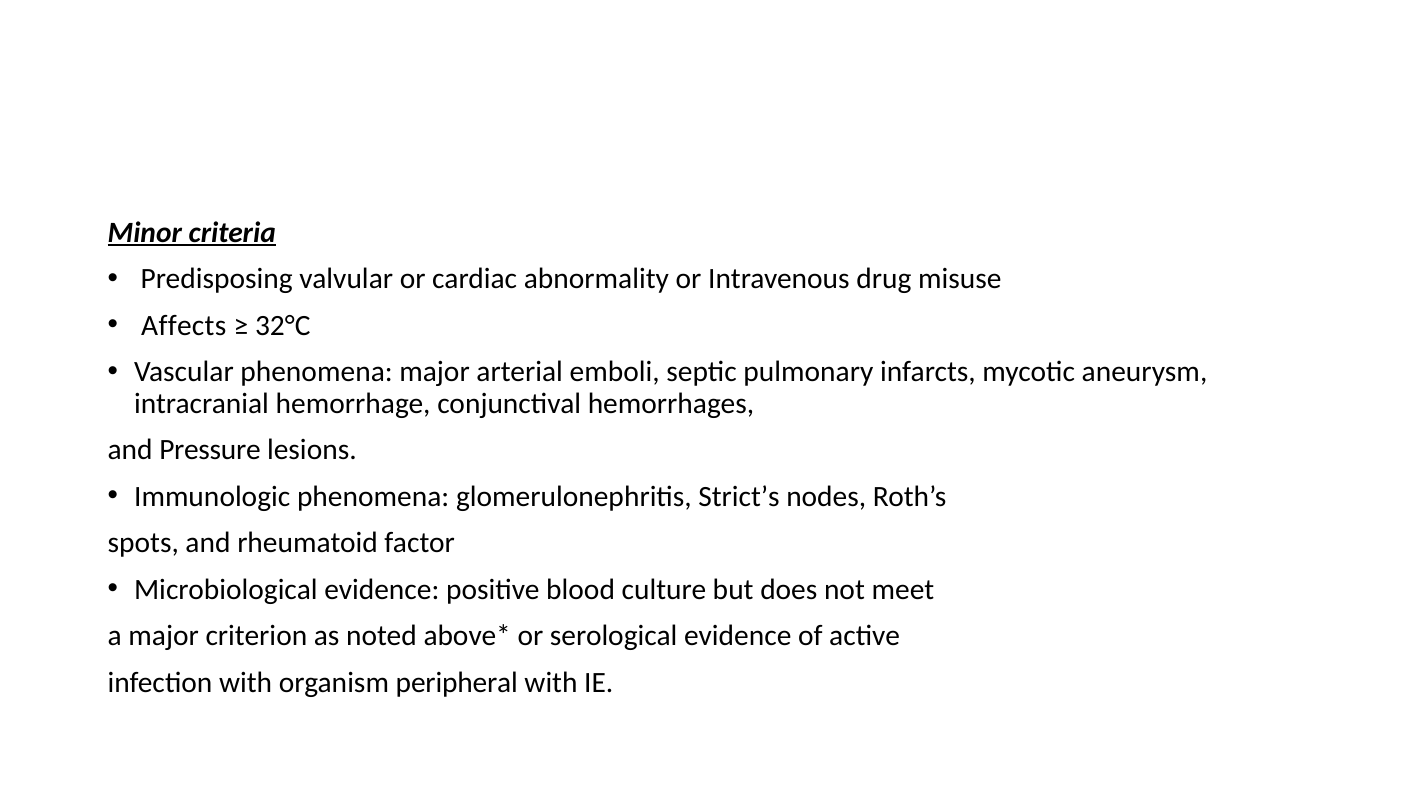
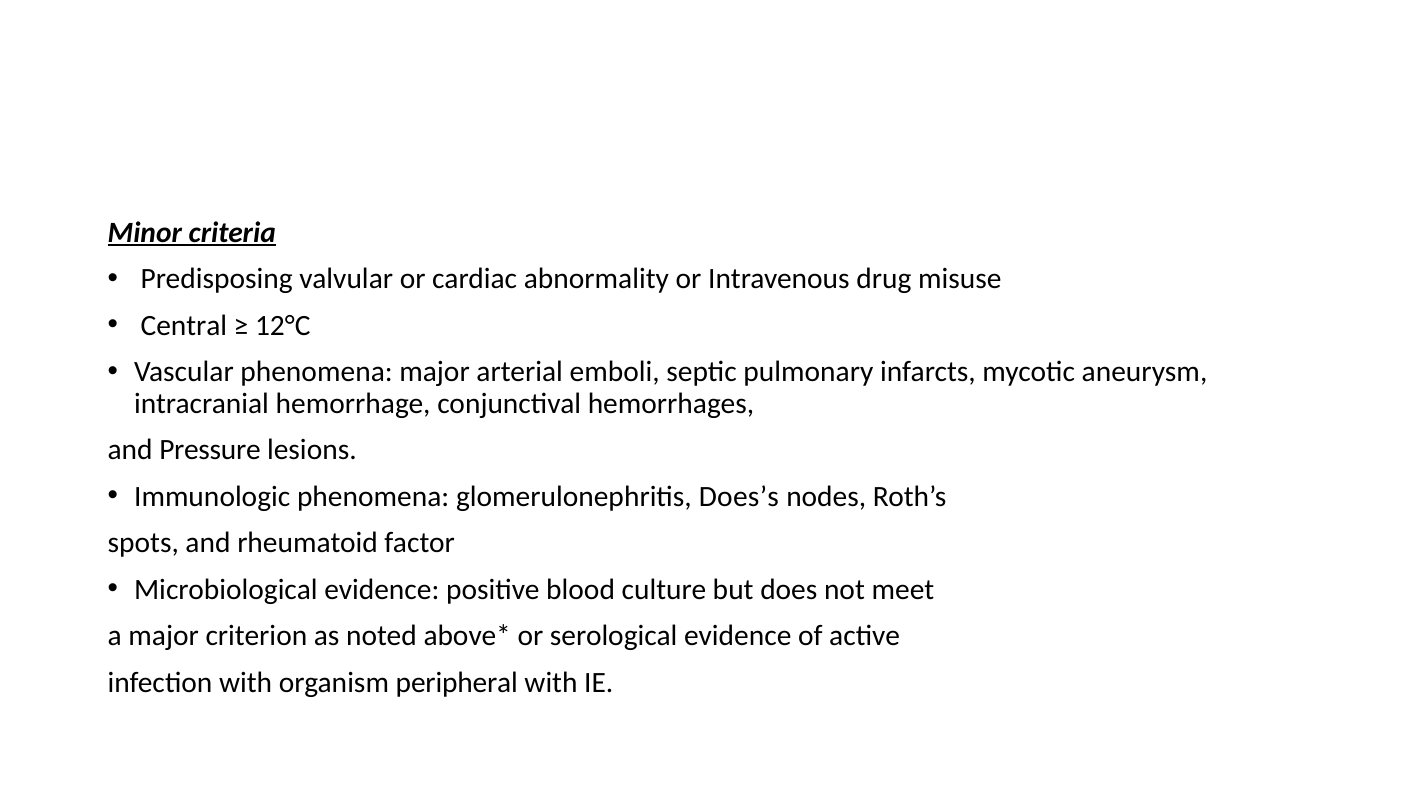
Affects: Affects -> Central
32°C: 32°C -> 12°C
Strict’s: Strict’s -> Does’s
